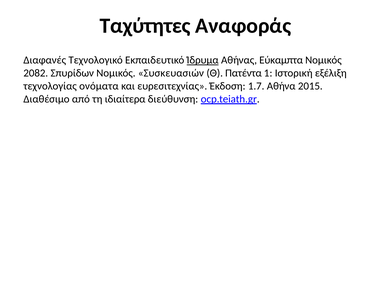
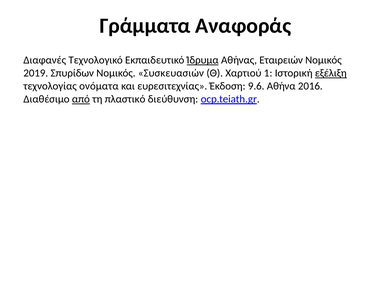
Ταχύτητες: Ταχύτητες -> Γράμματα
Εύκαμπτα: Εύκαμπτα -> Εταιρειών
2082: 2082 -> 2019
Πατέντα: Πατέντα -> Χαρτιού
εξέλιξη underline: none -> present
1.7: 1.7 -> 9.6
2015: 2015 -> 2016
από underline: none -> present
ιδιαίτερα: ιδιαίτερα -> πλαστικό
